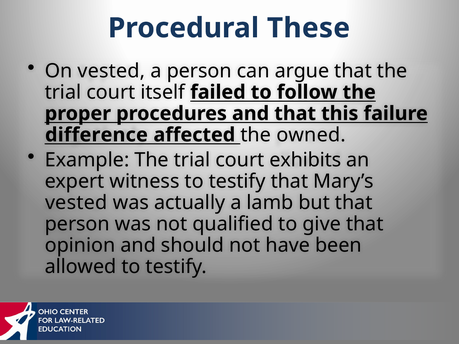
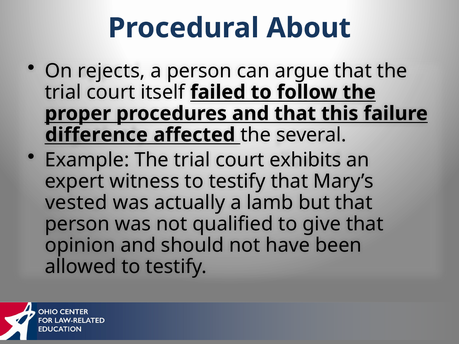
These: These -> About
On vested: vested -> rejects
owned: owned -> several
